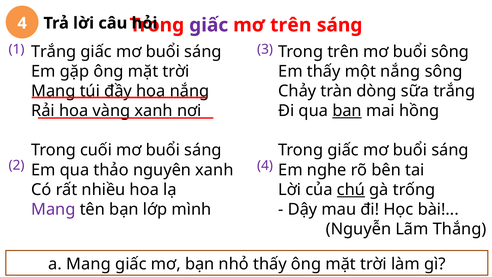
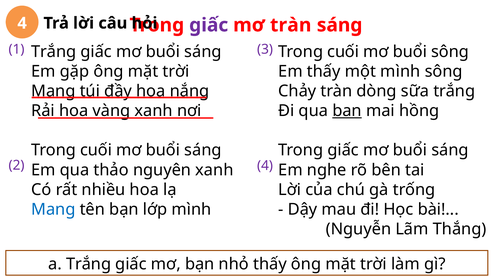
mơ trên: trên -> tràn
trên at (343, 52): trên -> cuối
một nắng: nắng -> mình
chú underline: present -> none
Mang at (53, 209) colour: purple -> blue
a Mang: Mang -> Trắng
